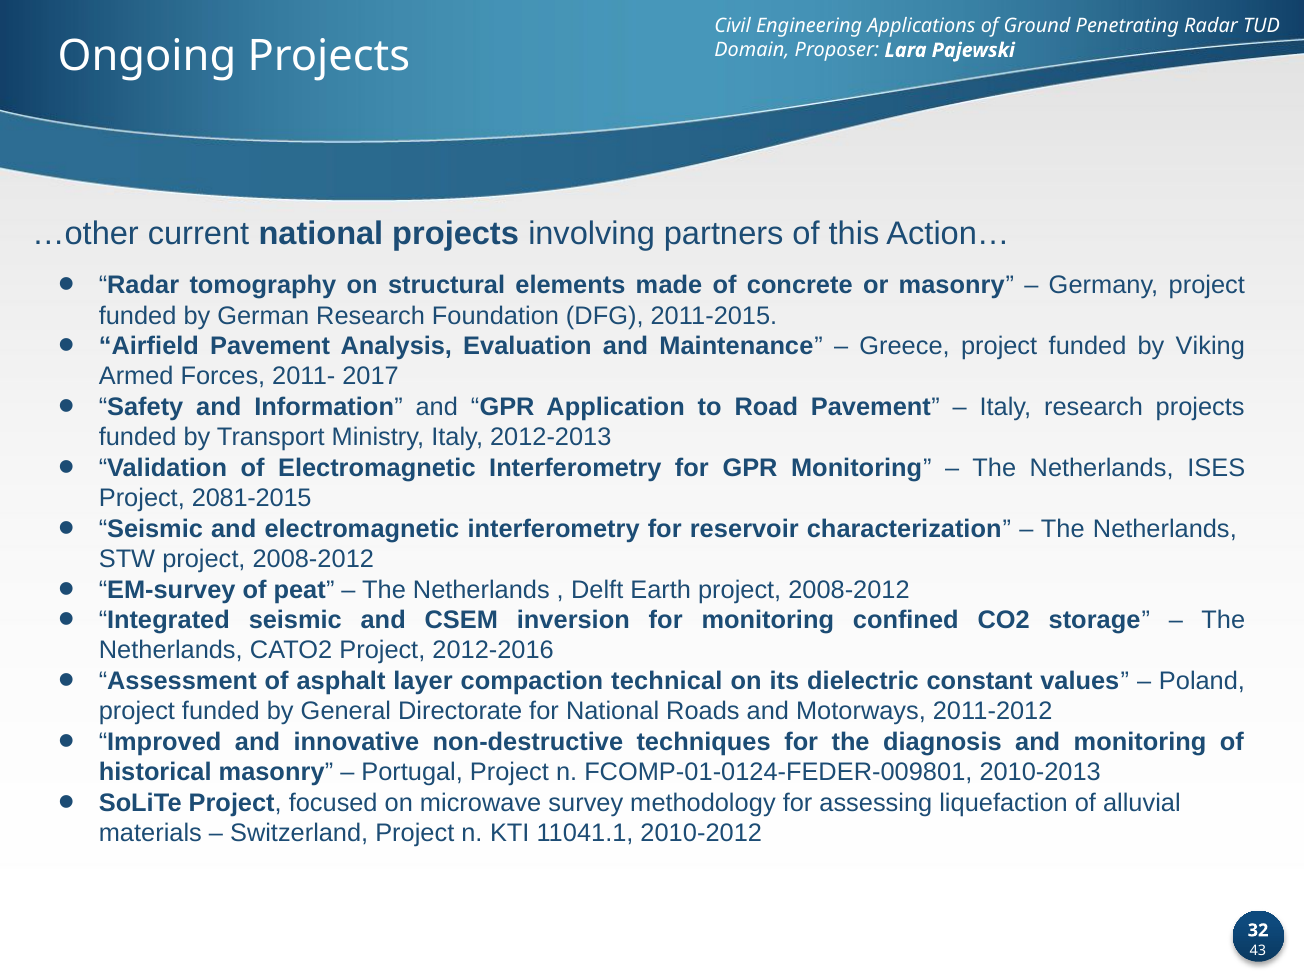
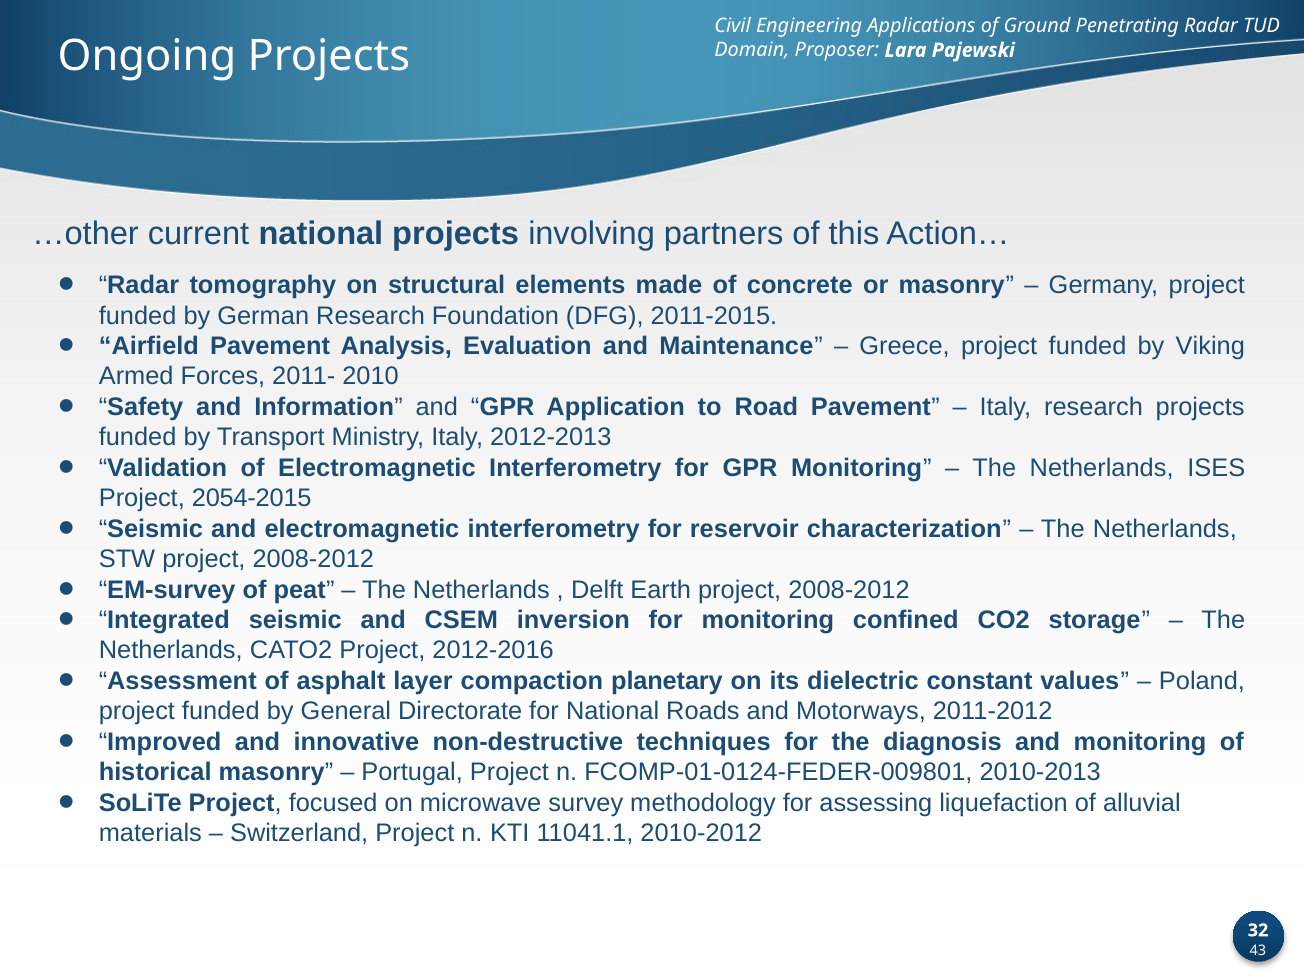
2017: 2017 -> 2010
2081-2015: 2081-2015 -> 2054-2015
technical: technical -> planetary
